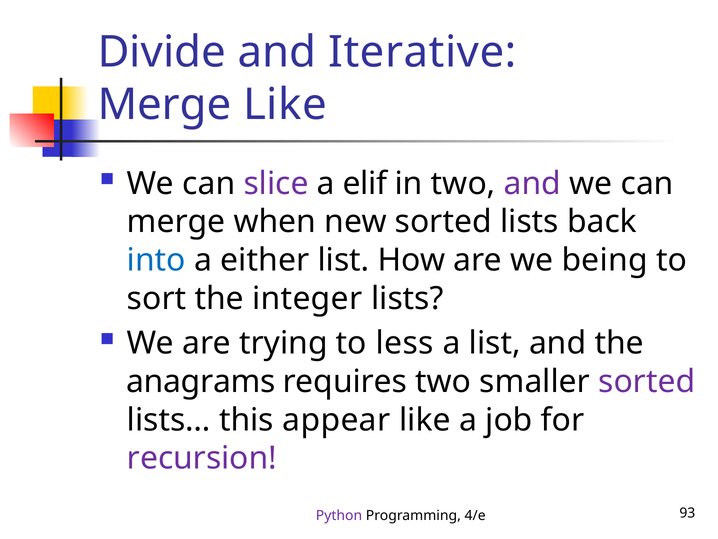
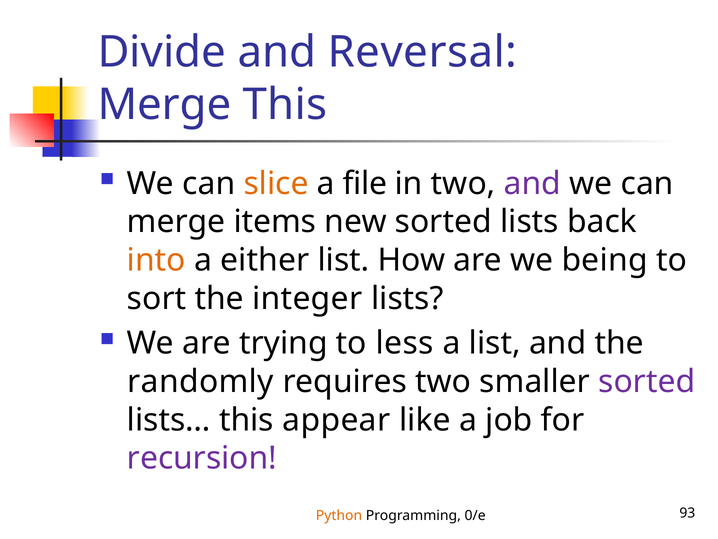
Iterative: Iterative -> Reversal
Merge Like: Like -> This
slice colour: purple -> orange
elif: elif -> file
when: when -> items
into colour: blue -> orange
anagrams: anagrams -> randomly
Python colour: purple -> orange
4/e: 4/e -> 0/e
